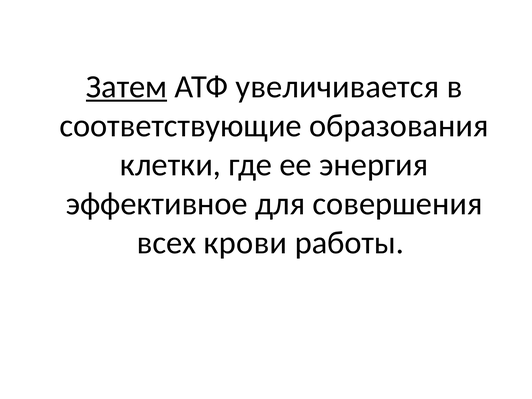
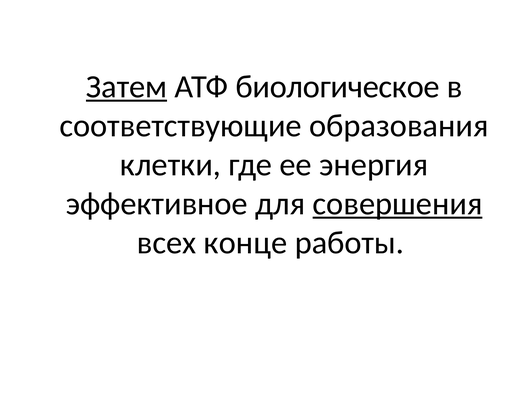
увеличивается: увеличивается -> биологическое
совершения underline: none -> present
крови: крови -> конце
